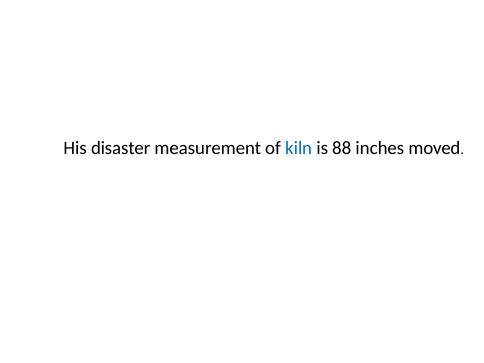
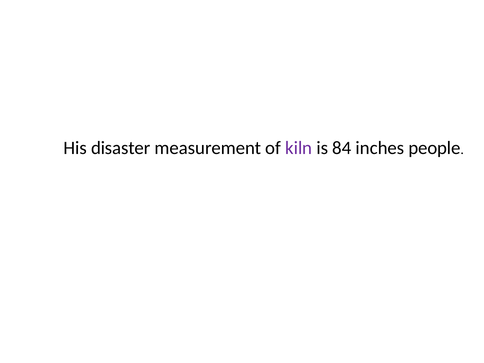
kiln colour: blue -> purple
88: 88 -> 84
moved: moved -> people
